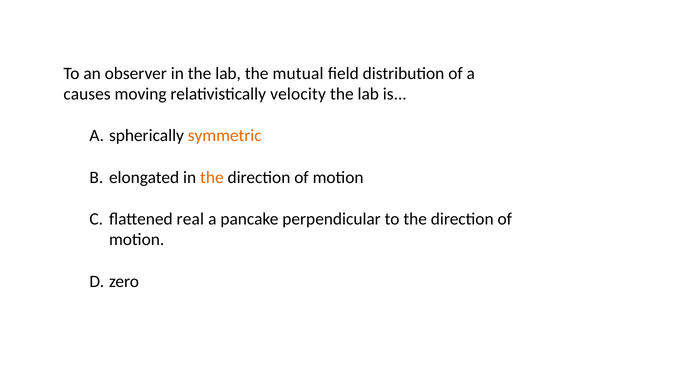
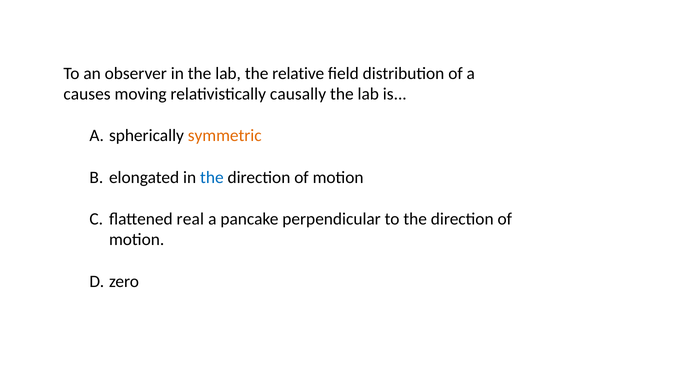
mutual: mutual -> relative
velocity: velocity -> causally
the at (212, 178) colour: orange -> blue
